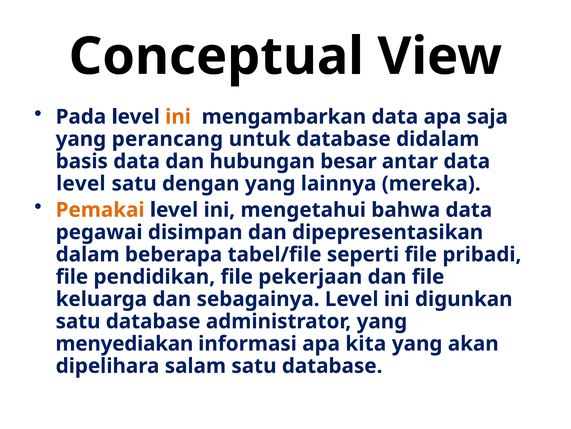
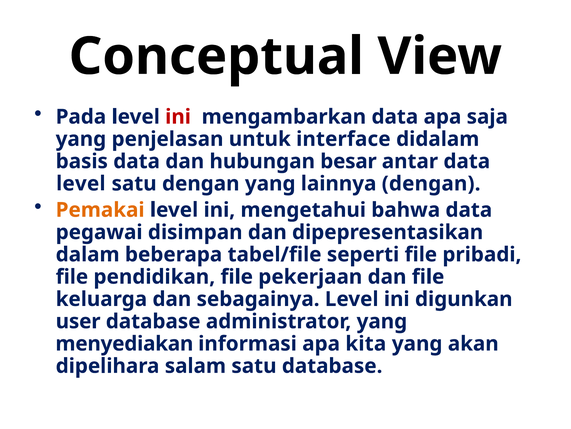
ini at (178, 117) colour: orange -> red
perancang: perancang -> penjelasan
untuk database: database -> interface
lainnya mereka: mereka -> dengan
satu at (78, 321): satu -> user
